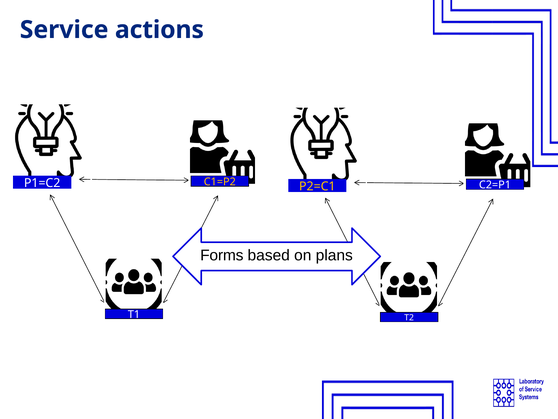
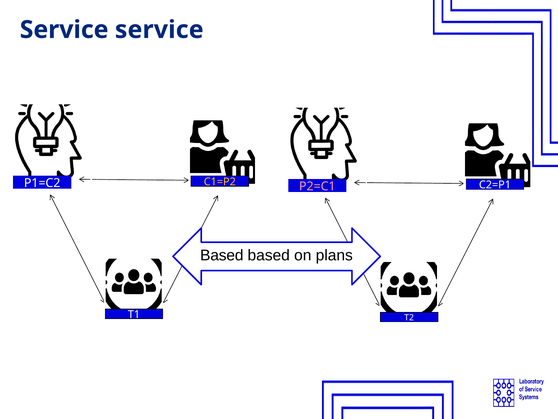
Service actions: actions -> service
P2=C1 colour: yellow -> pink
Forms at (222, 255): Forms -> Based
